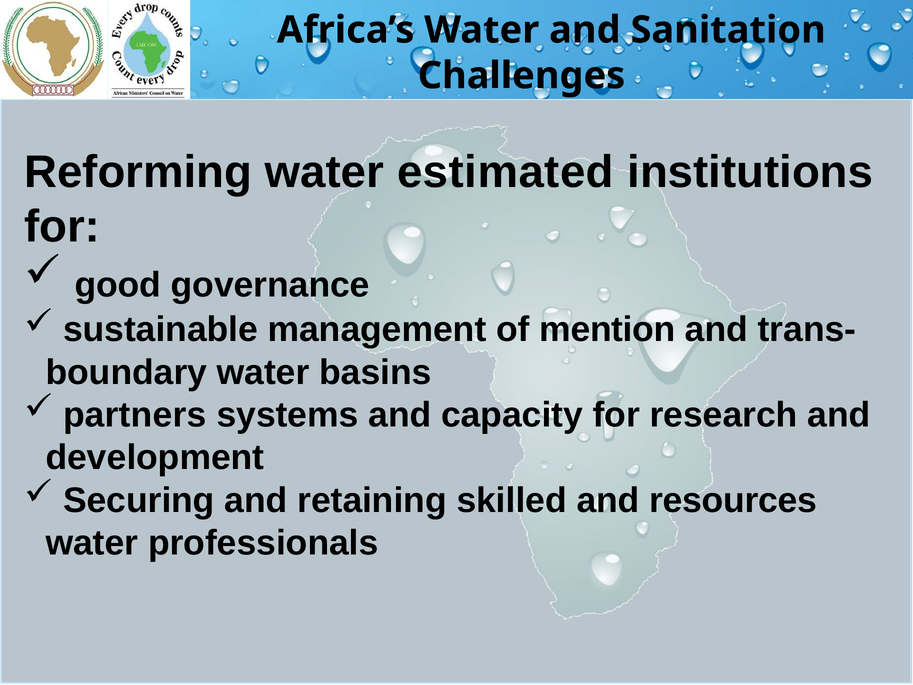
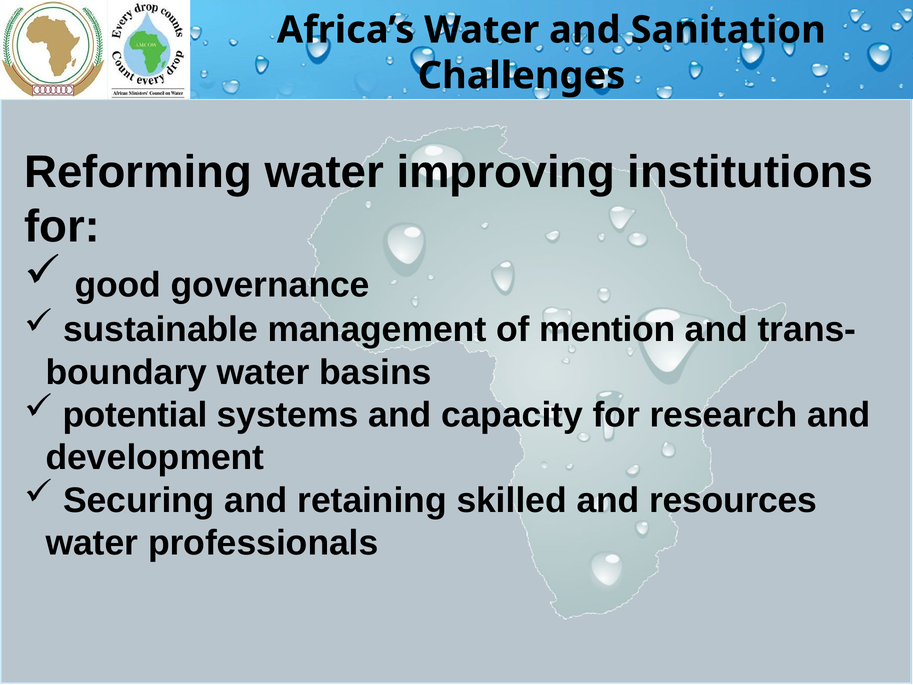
estimated: estimated -> improving
partners: partners -> potential
